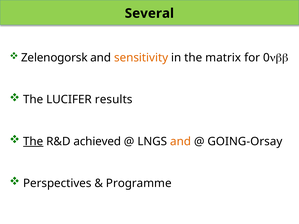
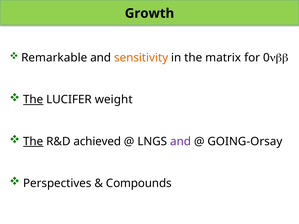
Several: Several -> Growth
Zelenogorsk: Zelenogorsk -> Remarkable
The at (33, 100) underline: none -> present
results: results -> weight
and at (181, 142) colour: orange -> purple
Programme: Programme -> Compounds
